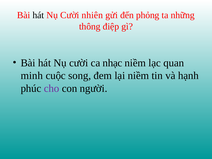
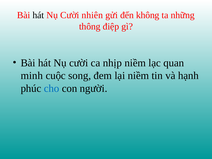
phỏng: phỏng -> không
nhạc: nhạc -> nhịp
cho colour: purple -> blue
